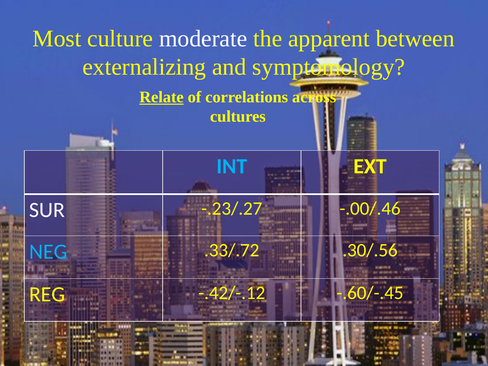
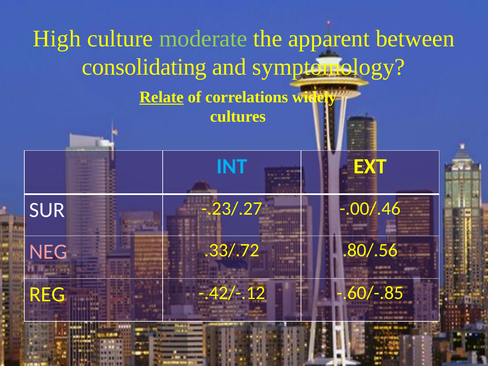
Most: Most -> High
moderate colour: white -> light green
externalizing: externalizing -> consolidating
across: across -> widely
NEG colour: light blue -> pink
.30/.56: .30/.56 -> .80/.56
-.60/-.45: -.60/-.45 -> -.60/-.85
